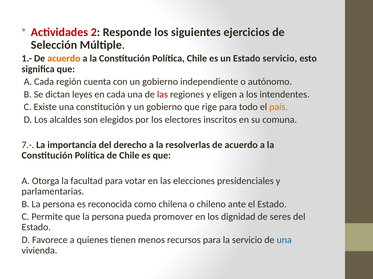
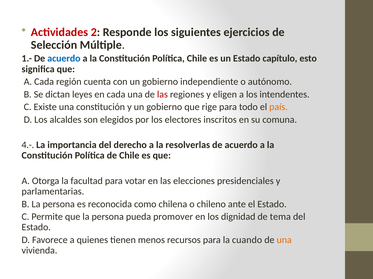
acuerdo at (64, 59) colour: orange -> blue
Estado servicio: servicio -> capítulo
7.-: 7.- -> 4.-
seres: seres -> tema
la servicio: servicio -> cuando
una at (284, 241) colour: blue -> orange
